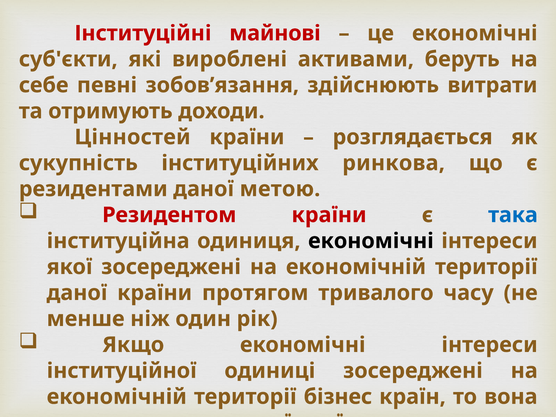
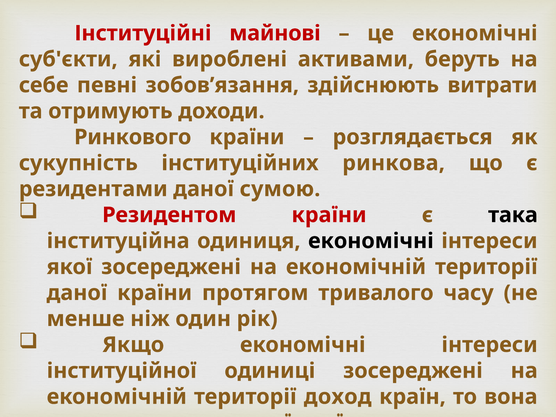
Цінностей: Цінностей -> Ринкового
метою: метою -> сумою
така colour: blue -> black
бізнес: бізнес -> доход
